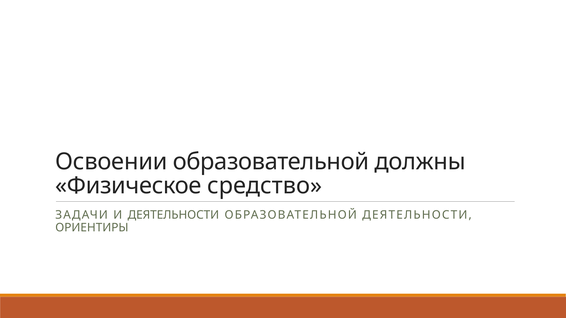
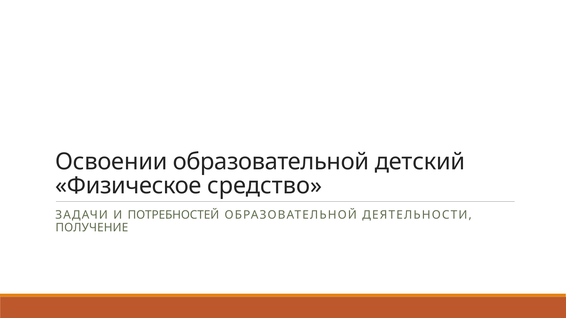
должны: должны -> детский
И ДЕЯТЕЛЬНОСТИ: ДЕЯТЕЛЬНОСТИ -> ПОТРЕБНОСТЕЙ
ОРИЕНТИРЫ: ОРИЕНТИРЫ -> ПОЛУЧЕНИЕ
